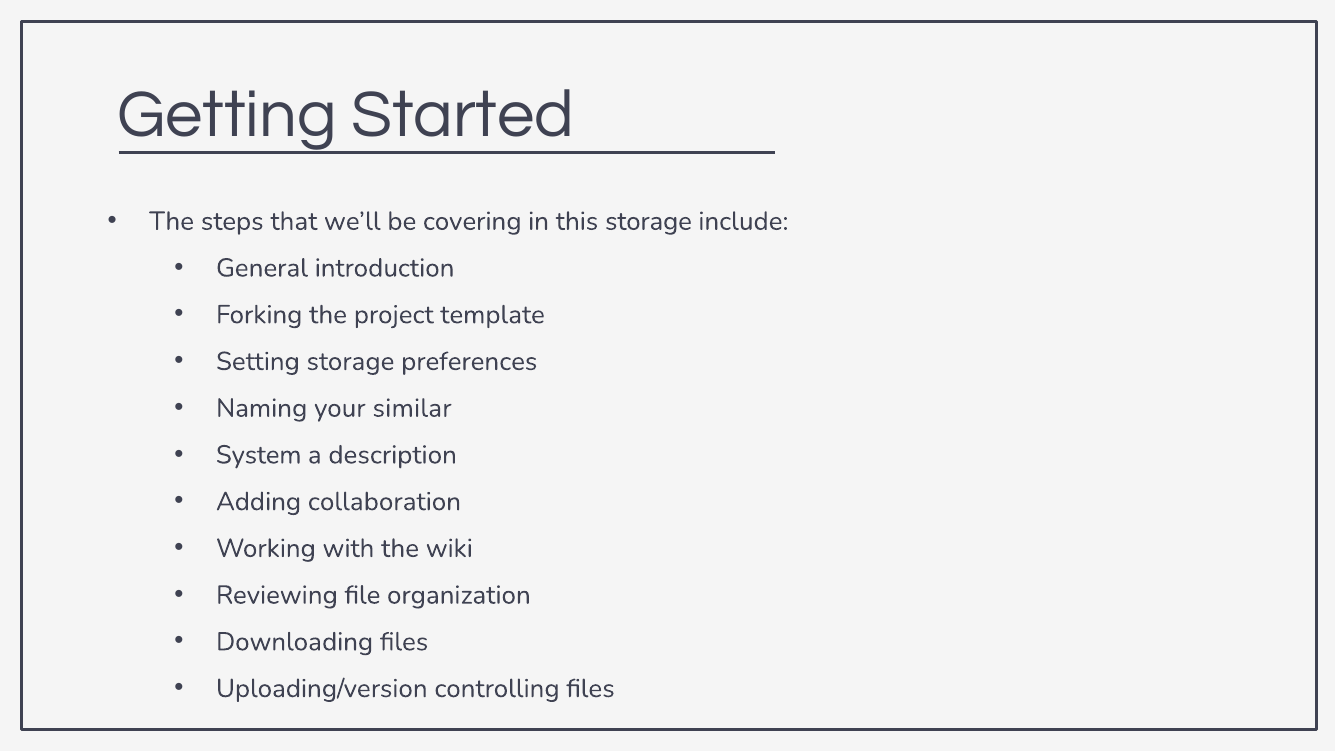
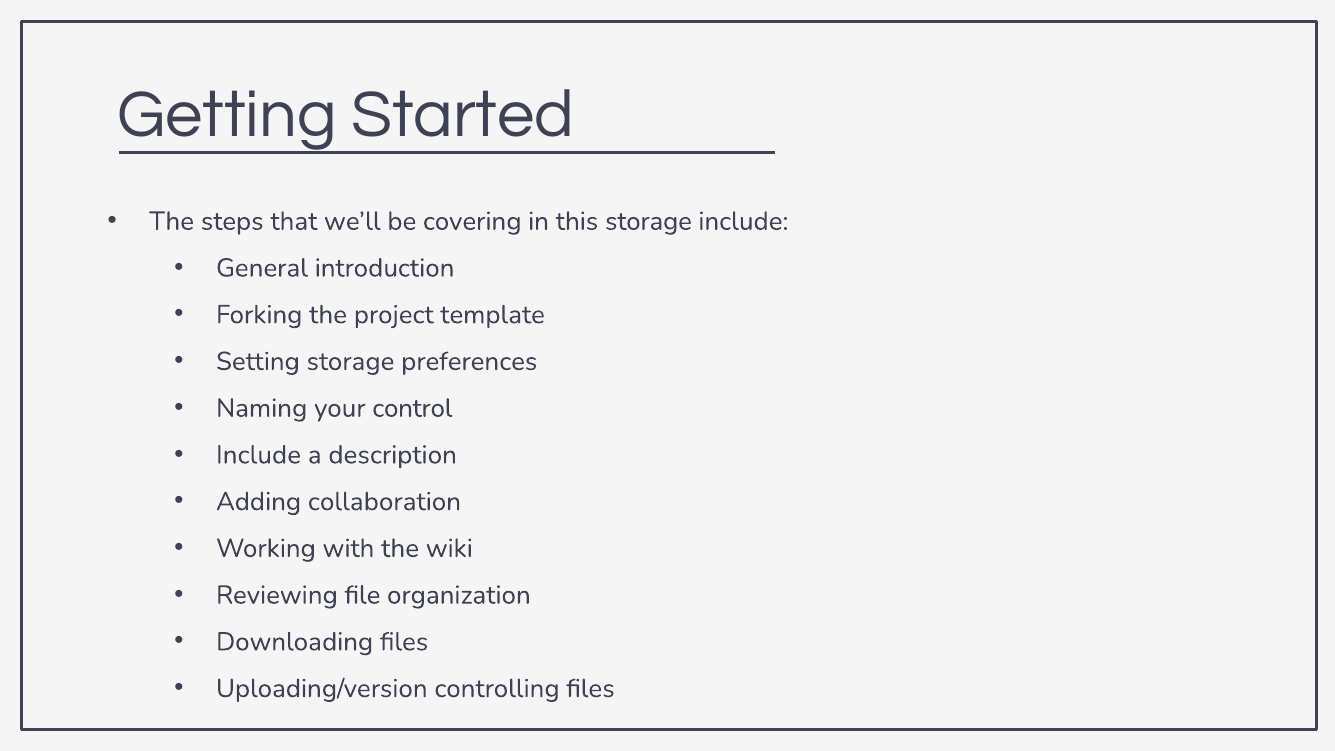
similar: similar -> control
System at (259, 455): System -> Include
